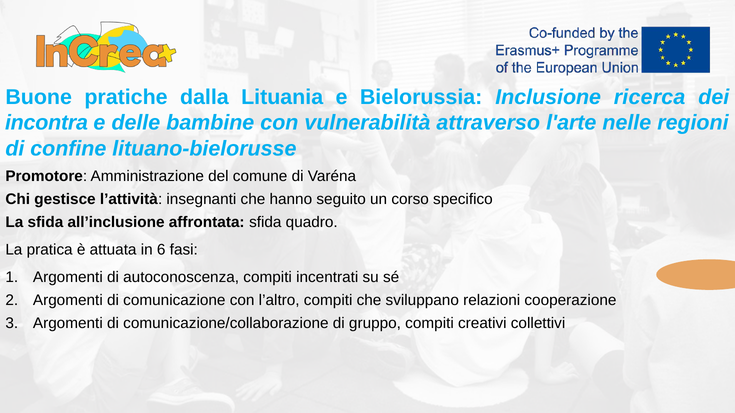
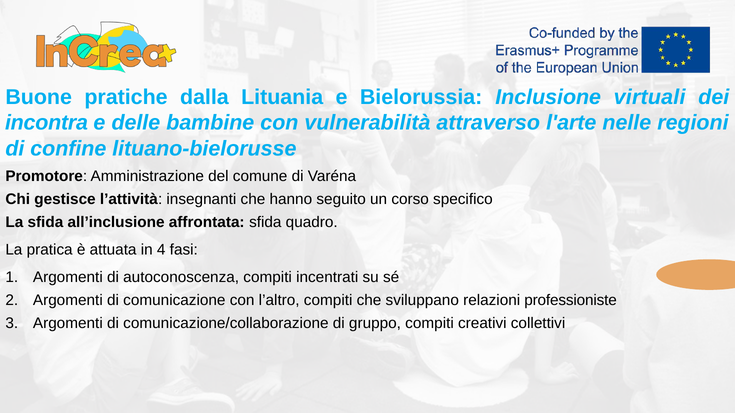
ricerca: ricerca -> virtuali
6: 6 -> 4
cooperazione: cooperazione -> professioniste
